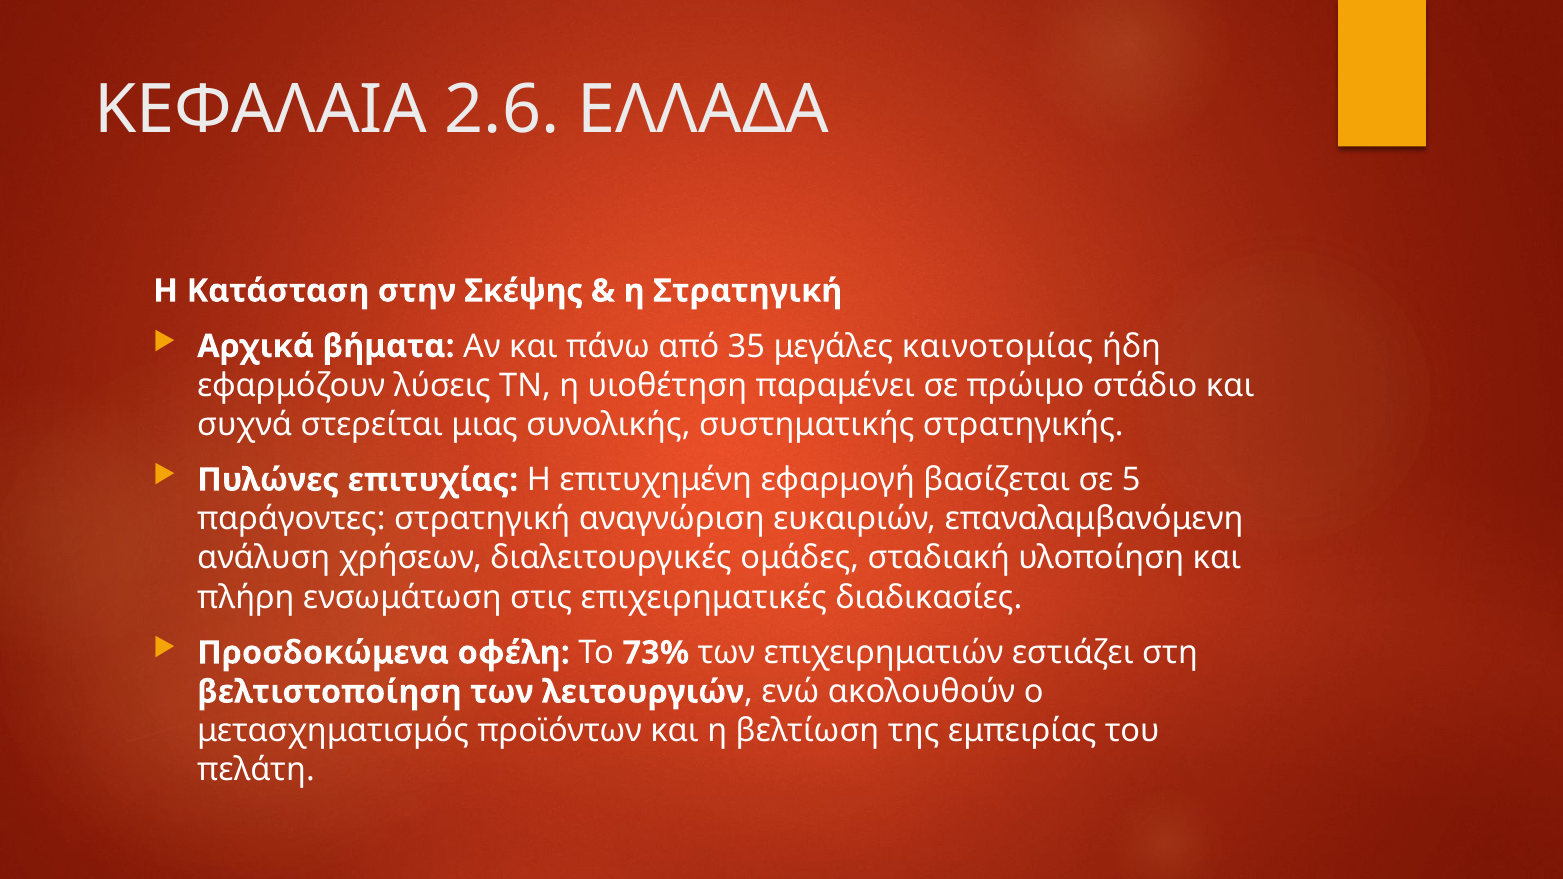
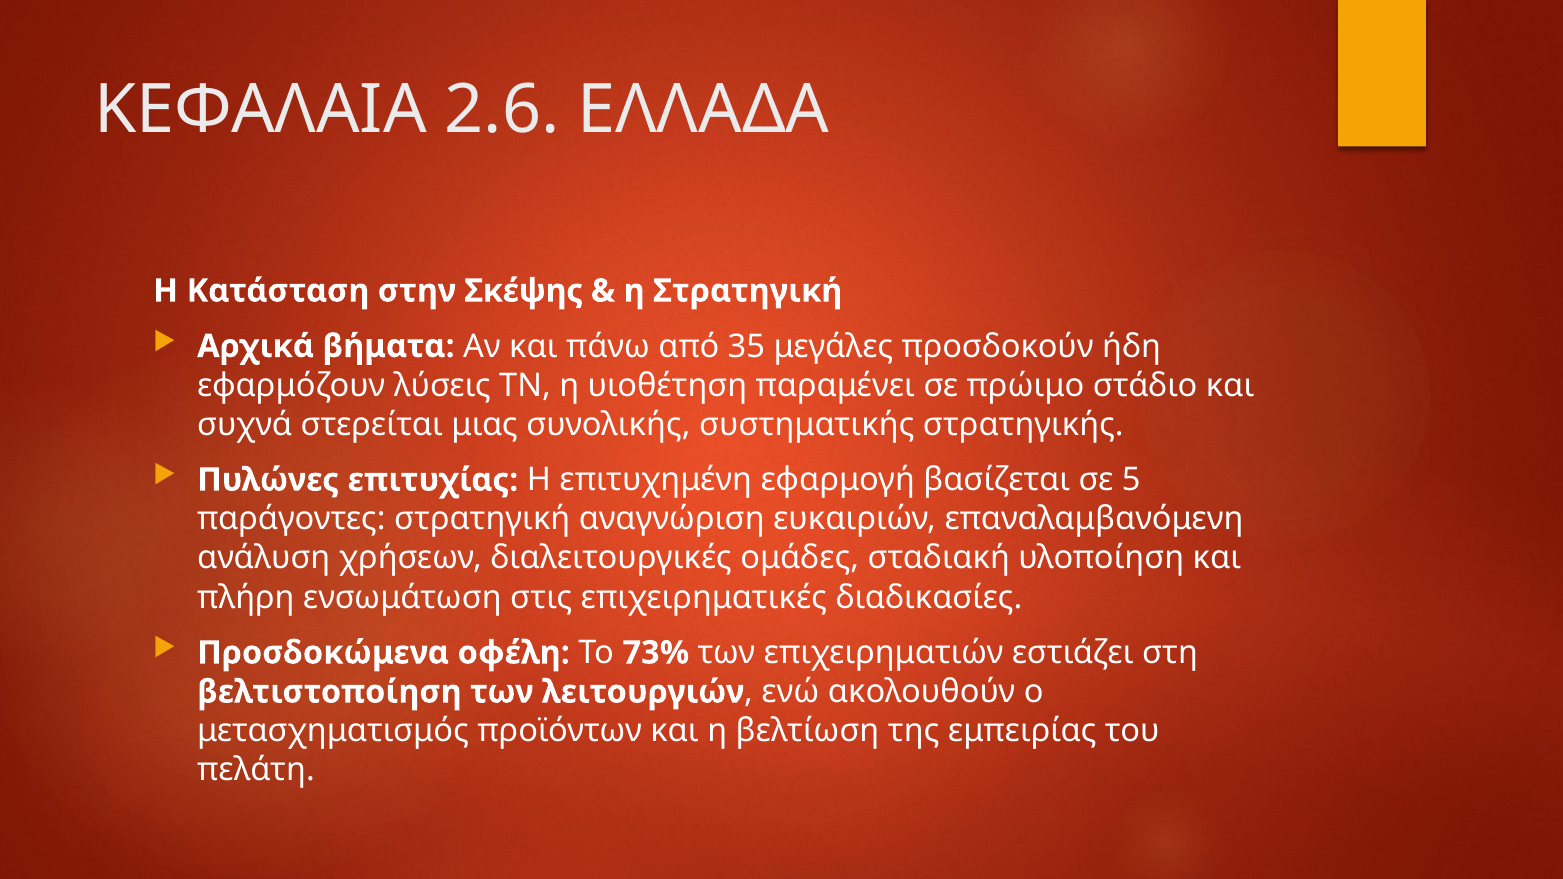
καινοτομίας: καινοτομίας -> προσδοκούν
